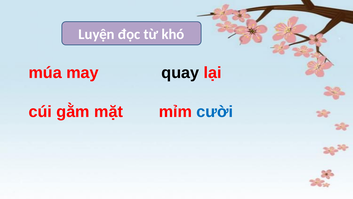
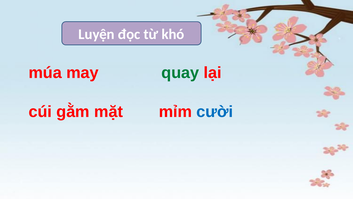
quay colour: black -> green
